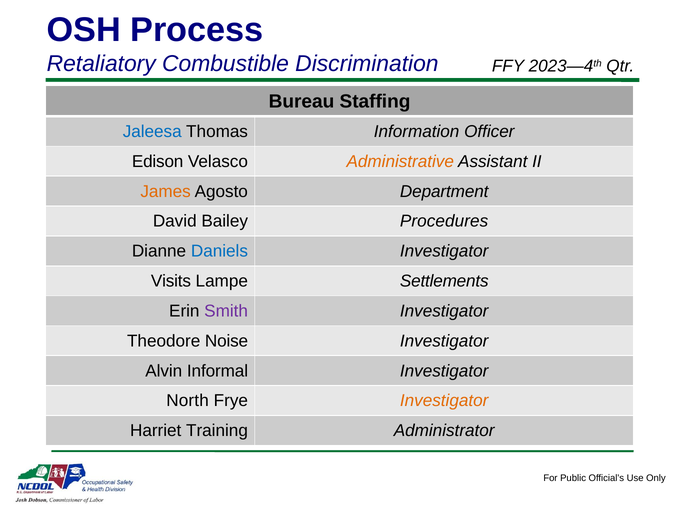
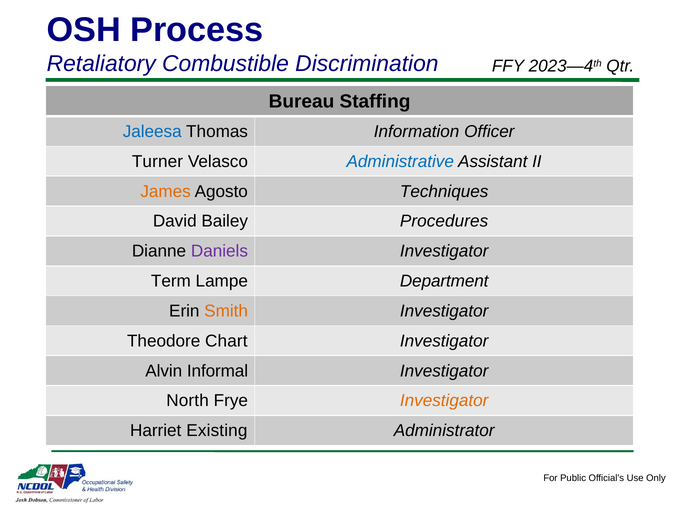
Edison: Edison -> Turner
Administrative colour: orange -> blue
Department: Department -> Techniques
Daniels colour: blue -> purple
Visits: Visits -> Term
Settlements: Settlements -> Department
Smith colour: purple -> orange
Noise: Noise -> Chart
Training: Training -> Existing
